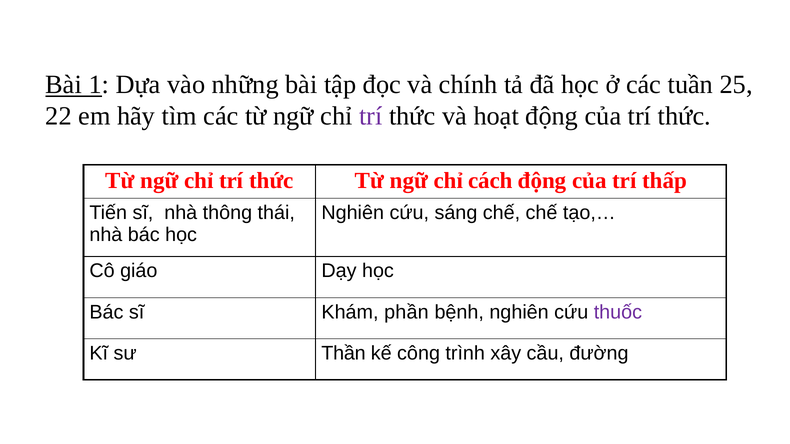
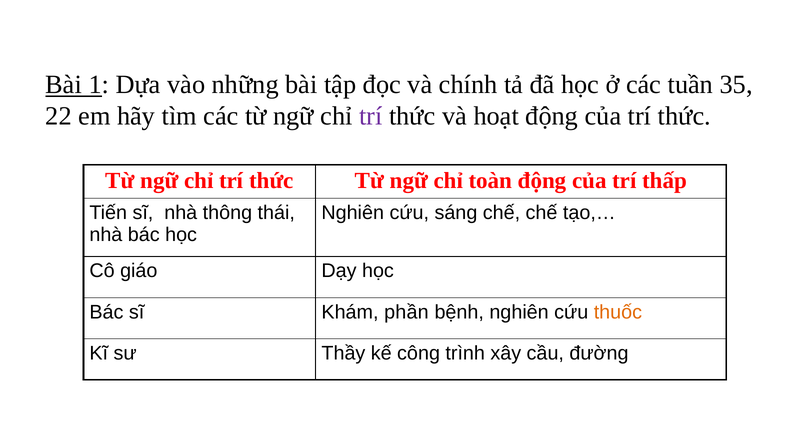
25: 25 -> 35
cách: cách -> toàn
thuốc colour: purple -> orange
Thần: Thần -> Thầy
